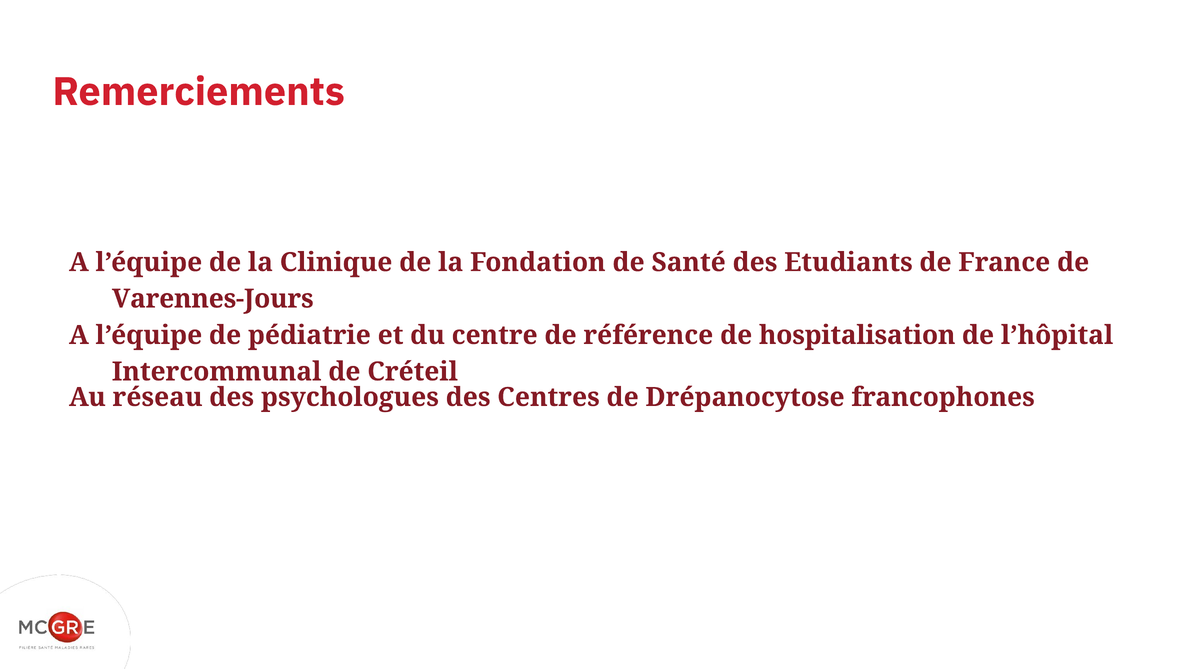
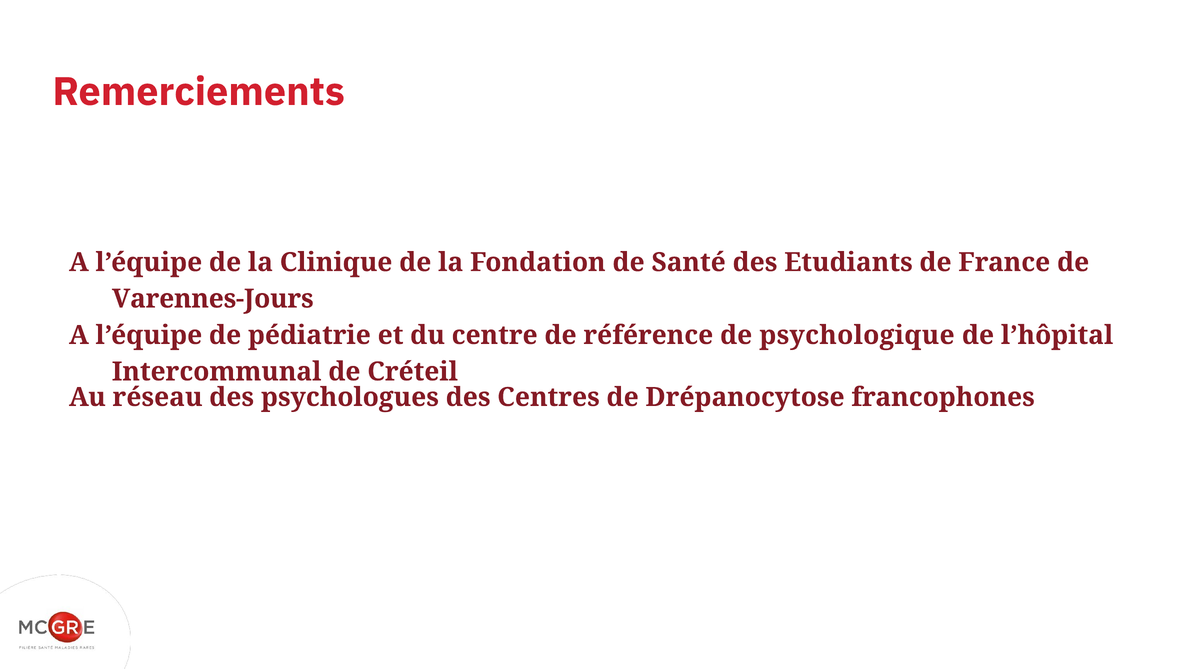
hospitalisation: hospitalisation -> psychologique
